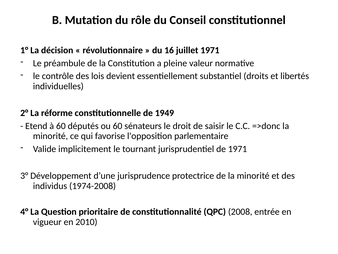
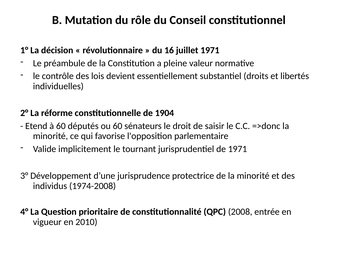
1949: 1949 -> 1904
